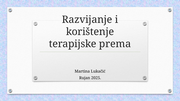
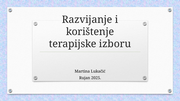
prema: prema -> izboru
